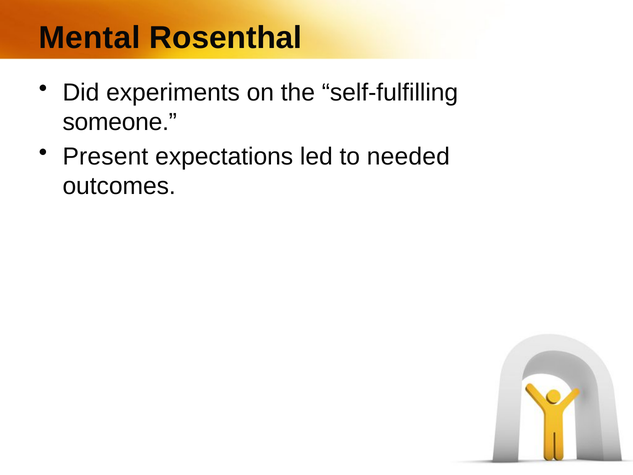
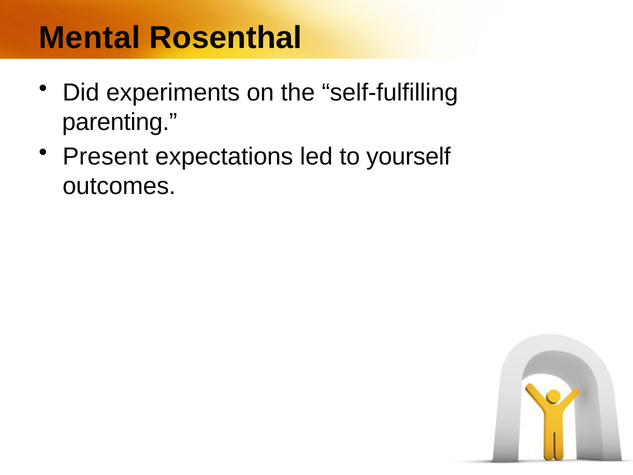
someone: someone -> parenting
needed: needed -> yourself
